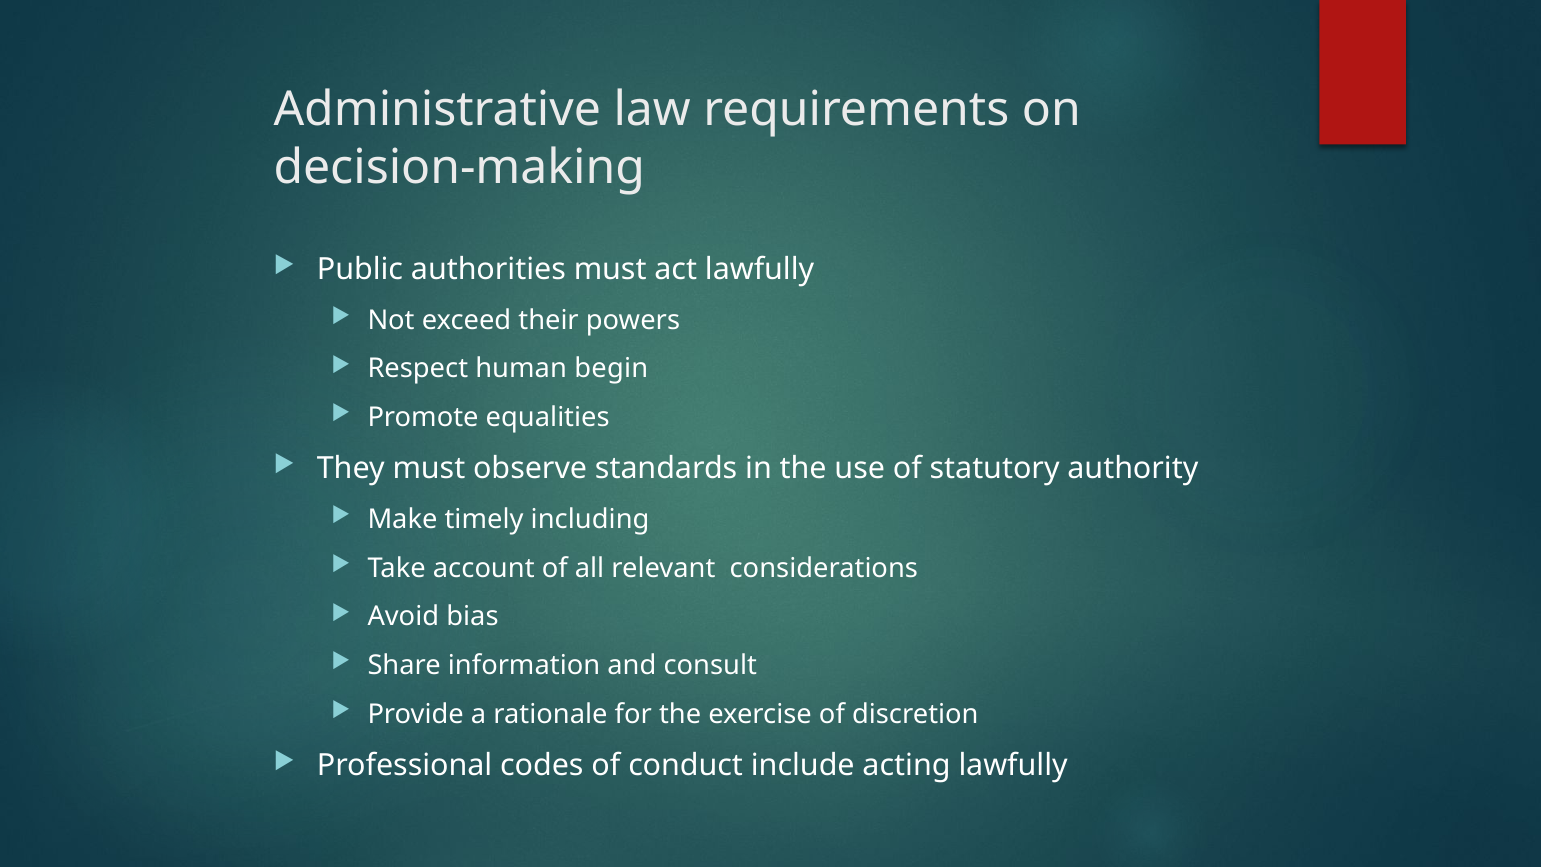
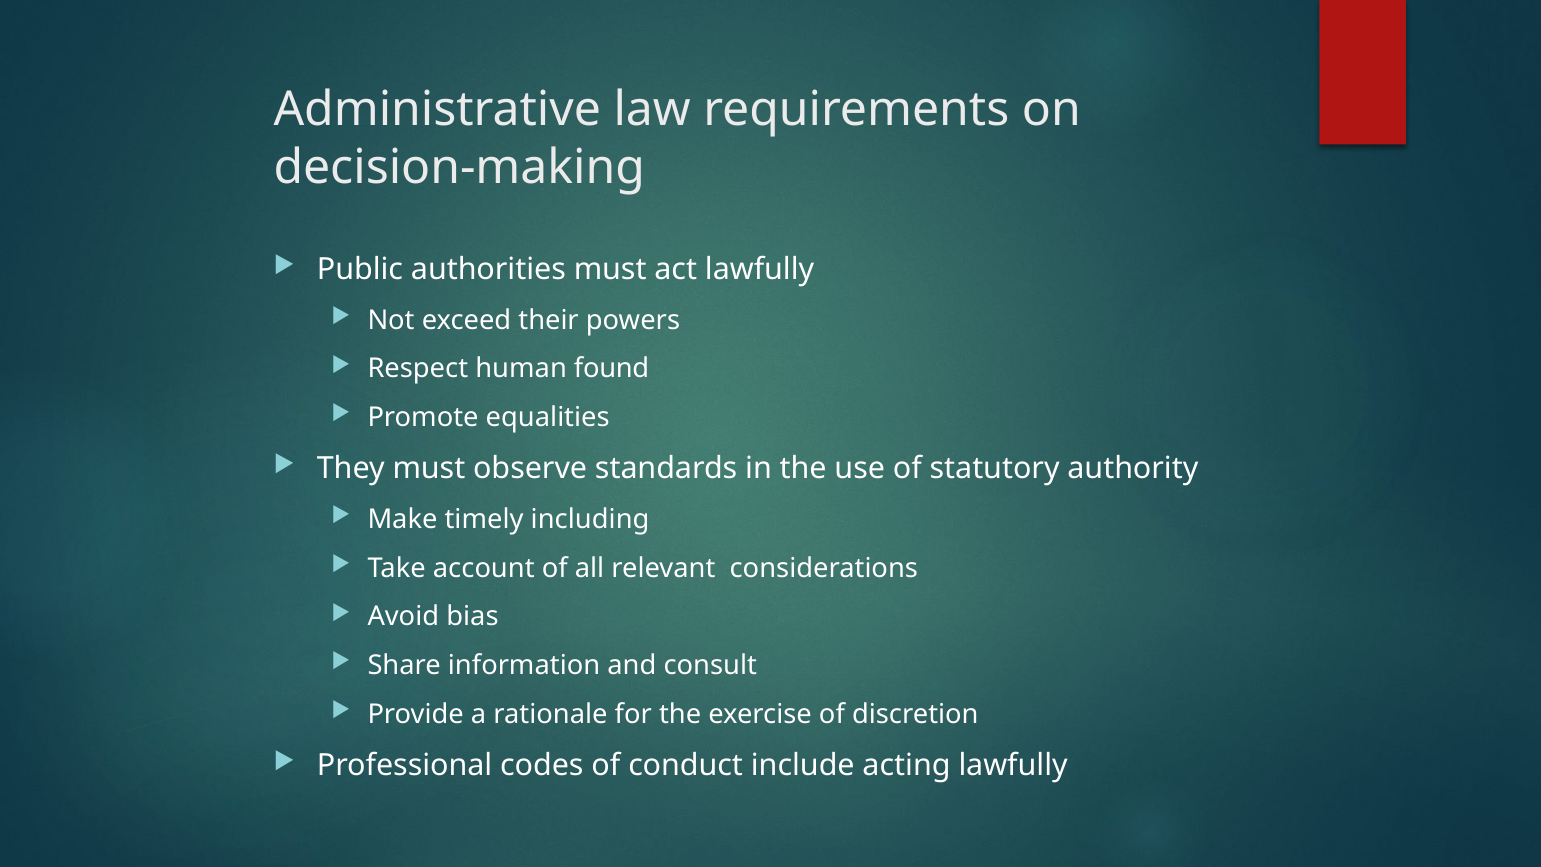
begin: begin -> found
